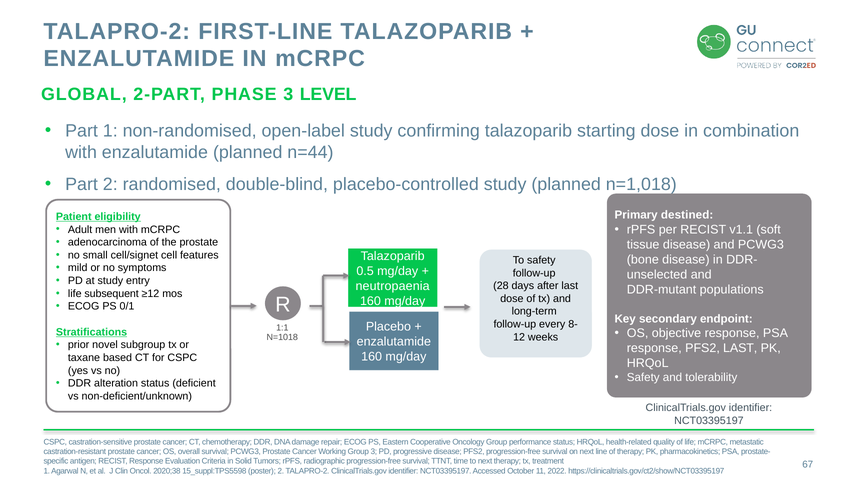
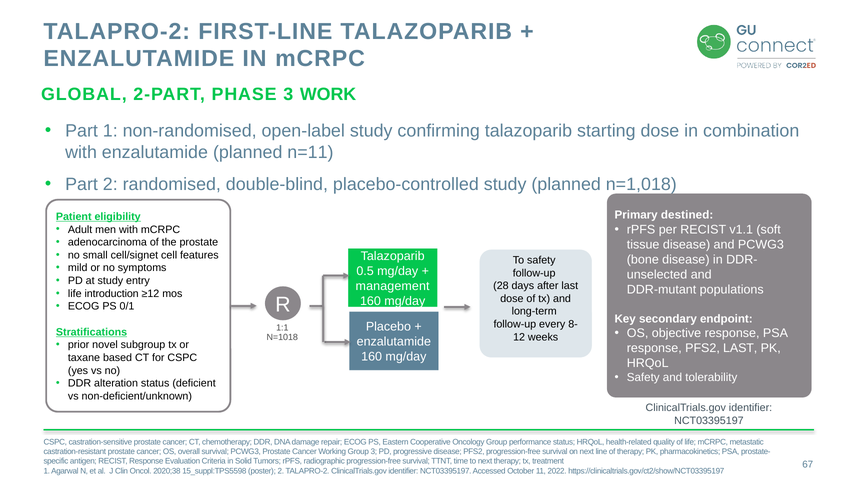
LEVEL: LEVEL -> WORK
n=44: n=44 -> n=11
neutropaenia: neutropaenia -> management
subsequent: subsequent -> introduction
